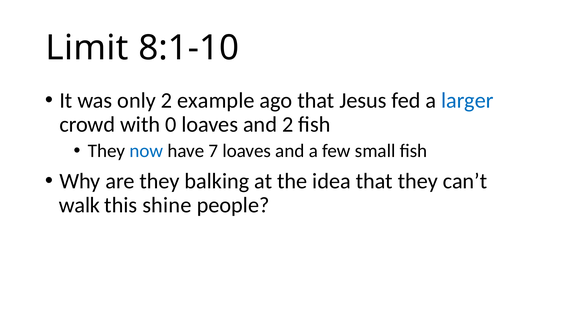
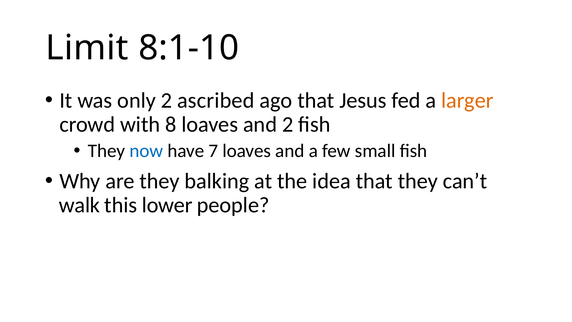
example: example -> ascribed
larger colour: blue -> orange
0: 0 -> 8
shine: shine -> lower
